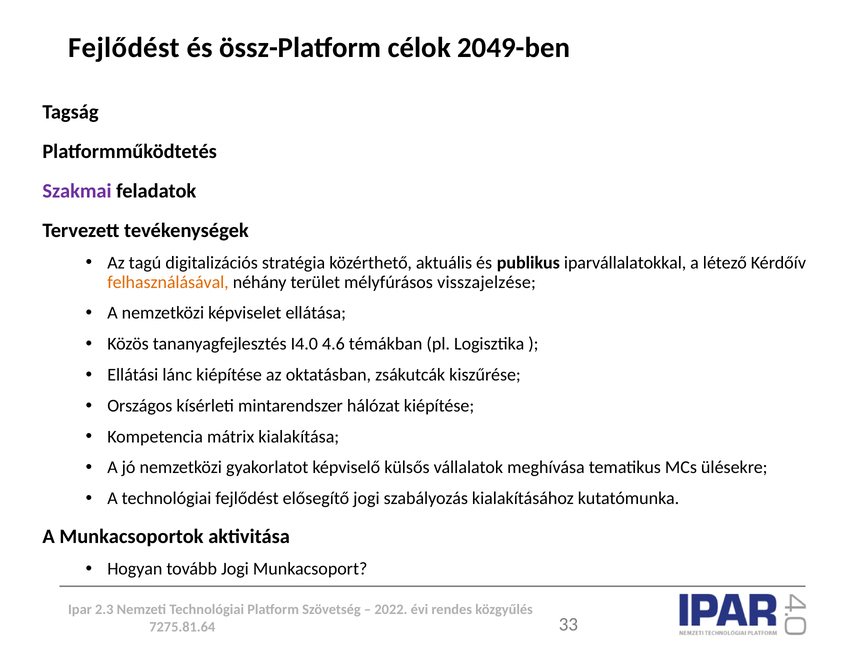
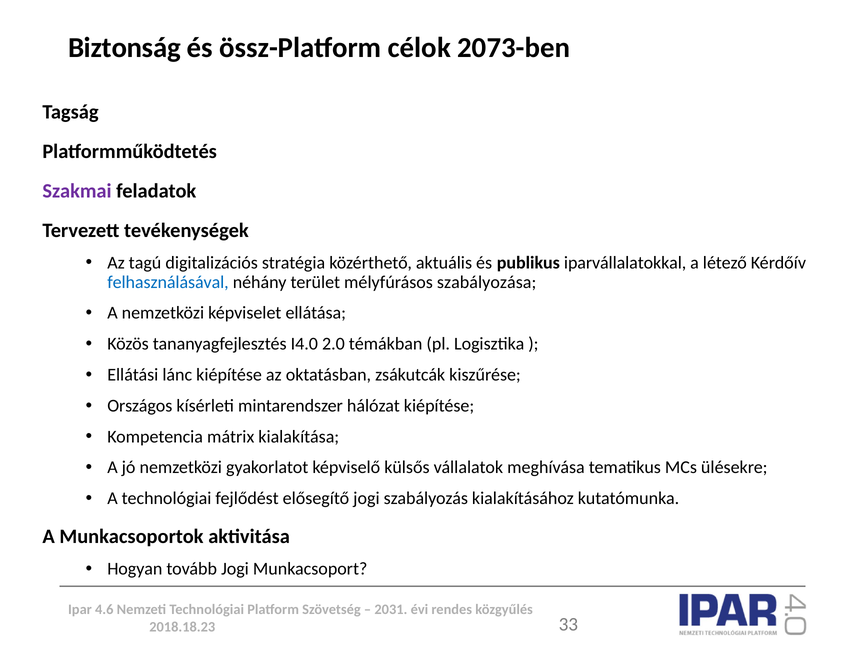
Fejlődést at (124, 48): Fejlődést -> Biztonság
2049-ben: 2049-ben -> 2073-ben
felhasználásával colour: orange -> blue
visszajelzése: visszajelzése -> szabályozása
4.6: 4.6 -> 2.0
2.3: 2.3 -> 4.6
2022: 2022 -> 2031
7275.81.64: 7275.81.64 -> 2018.18.23
